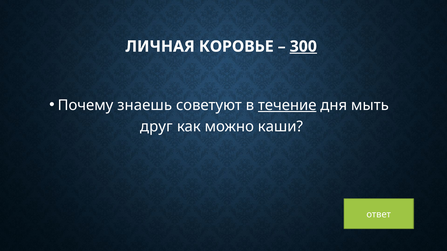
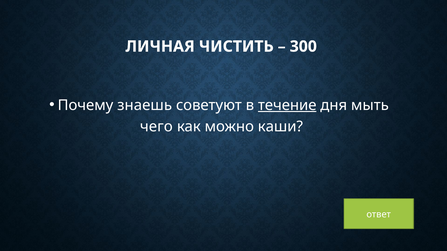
КОРОВЬЕ: КОРОВЬЕ -> ЧИСТИТЬ
300 underline: present -> none
друг: друг -> чего
